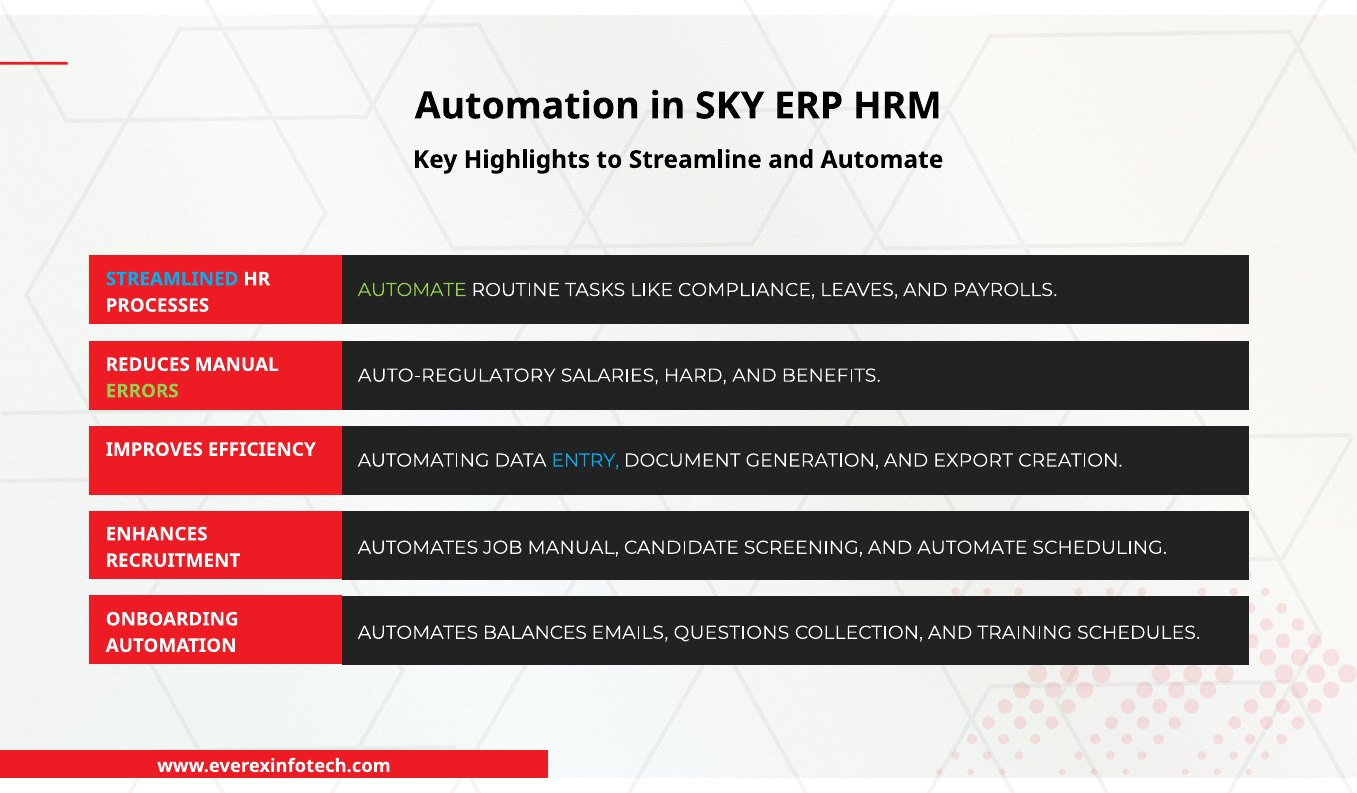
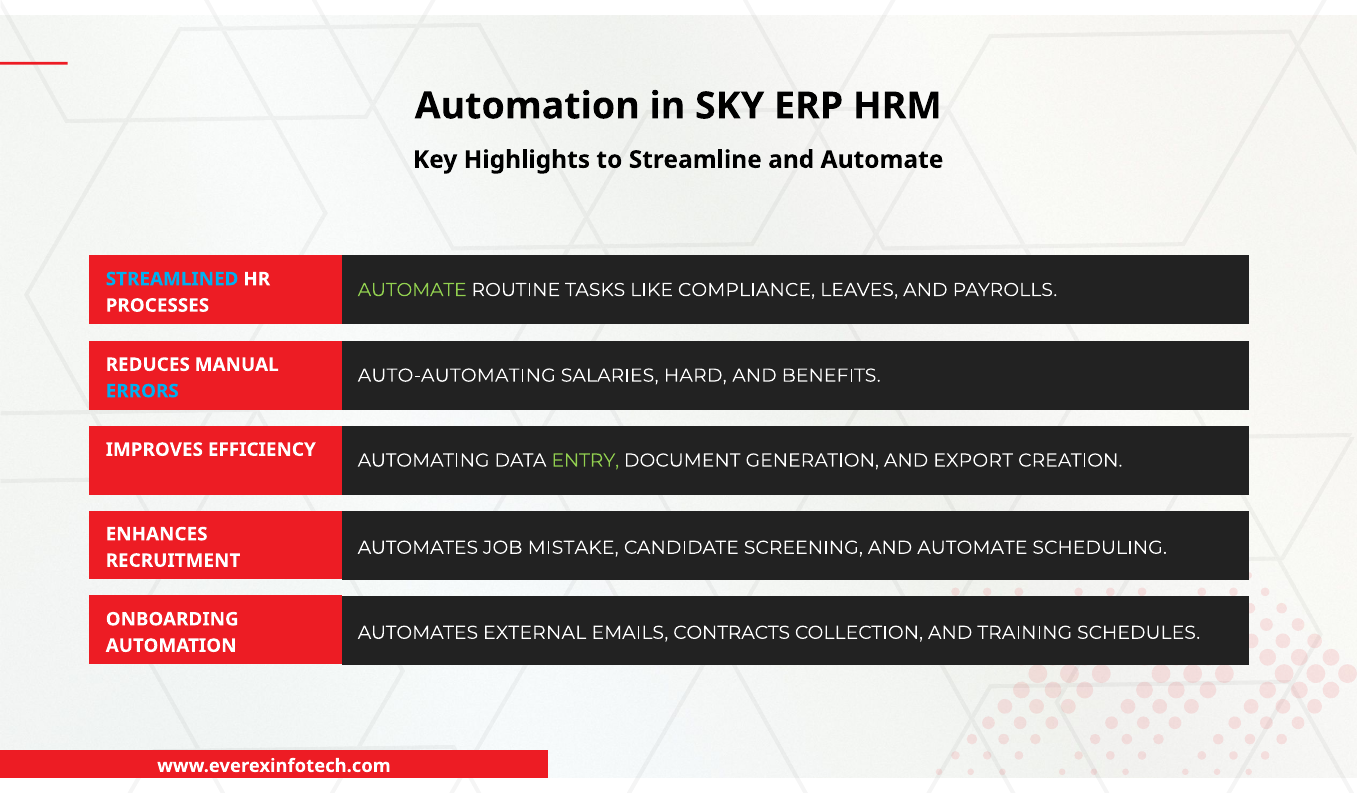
AUTO-REGULATORY: AUTO-REGULATORY -> AUTO-AUTOMATING
ERRORS colour: light green -> light blue
ENTRY colour: light blue -> light green
JOB MANUAL: MANUAL -> MISTAKE
BALANCES: BALANCES -> EXTERNAL
QUESTIONS: QUESTIONS -> CONTRACTS
